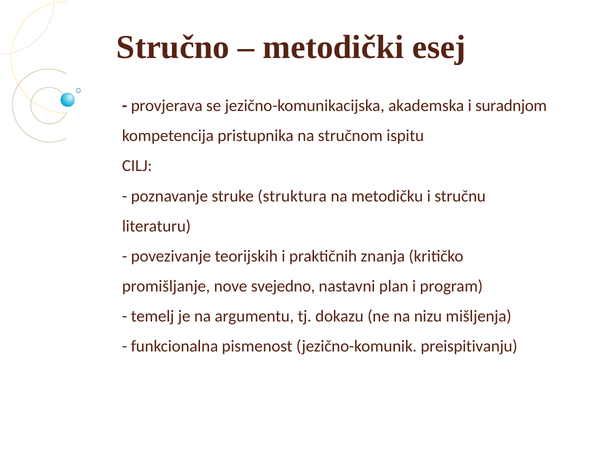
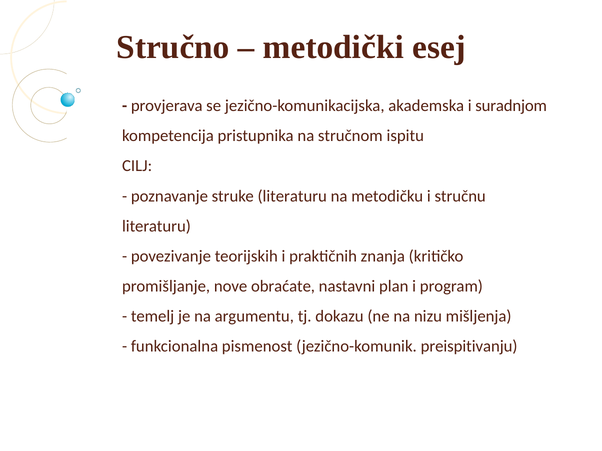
struke struktura: struktura -> literaturu
svejedno: svejedno -> obraćate
